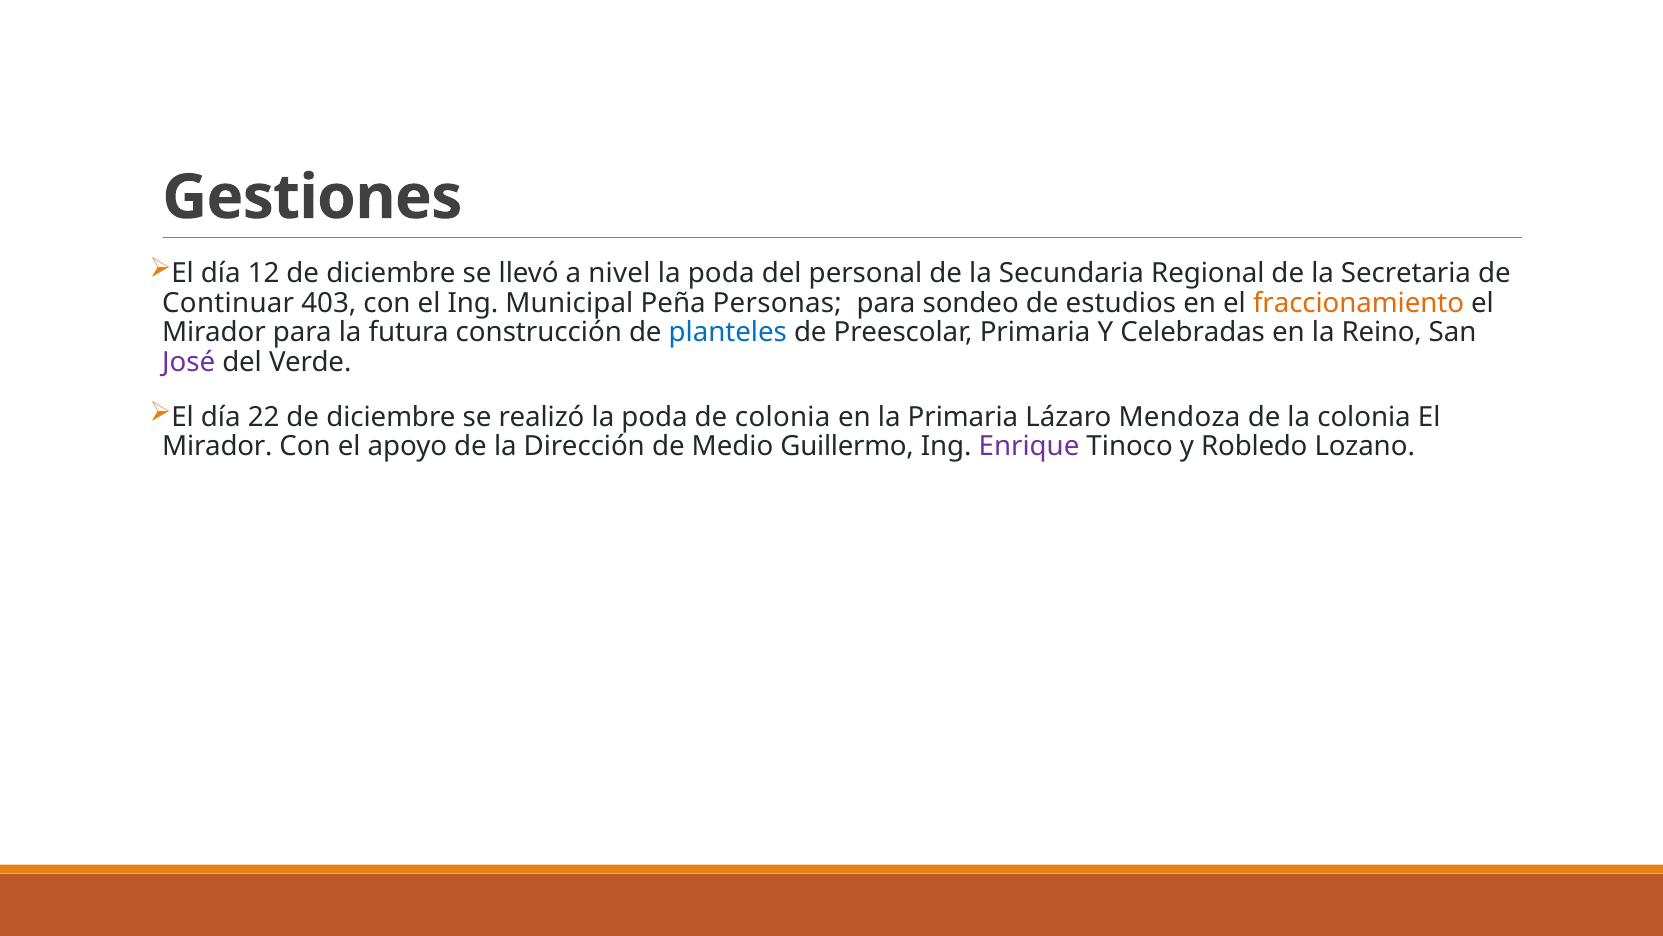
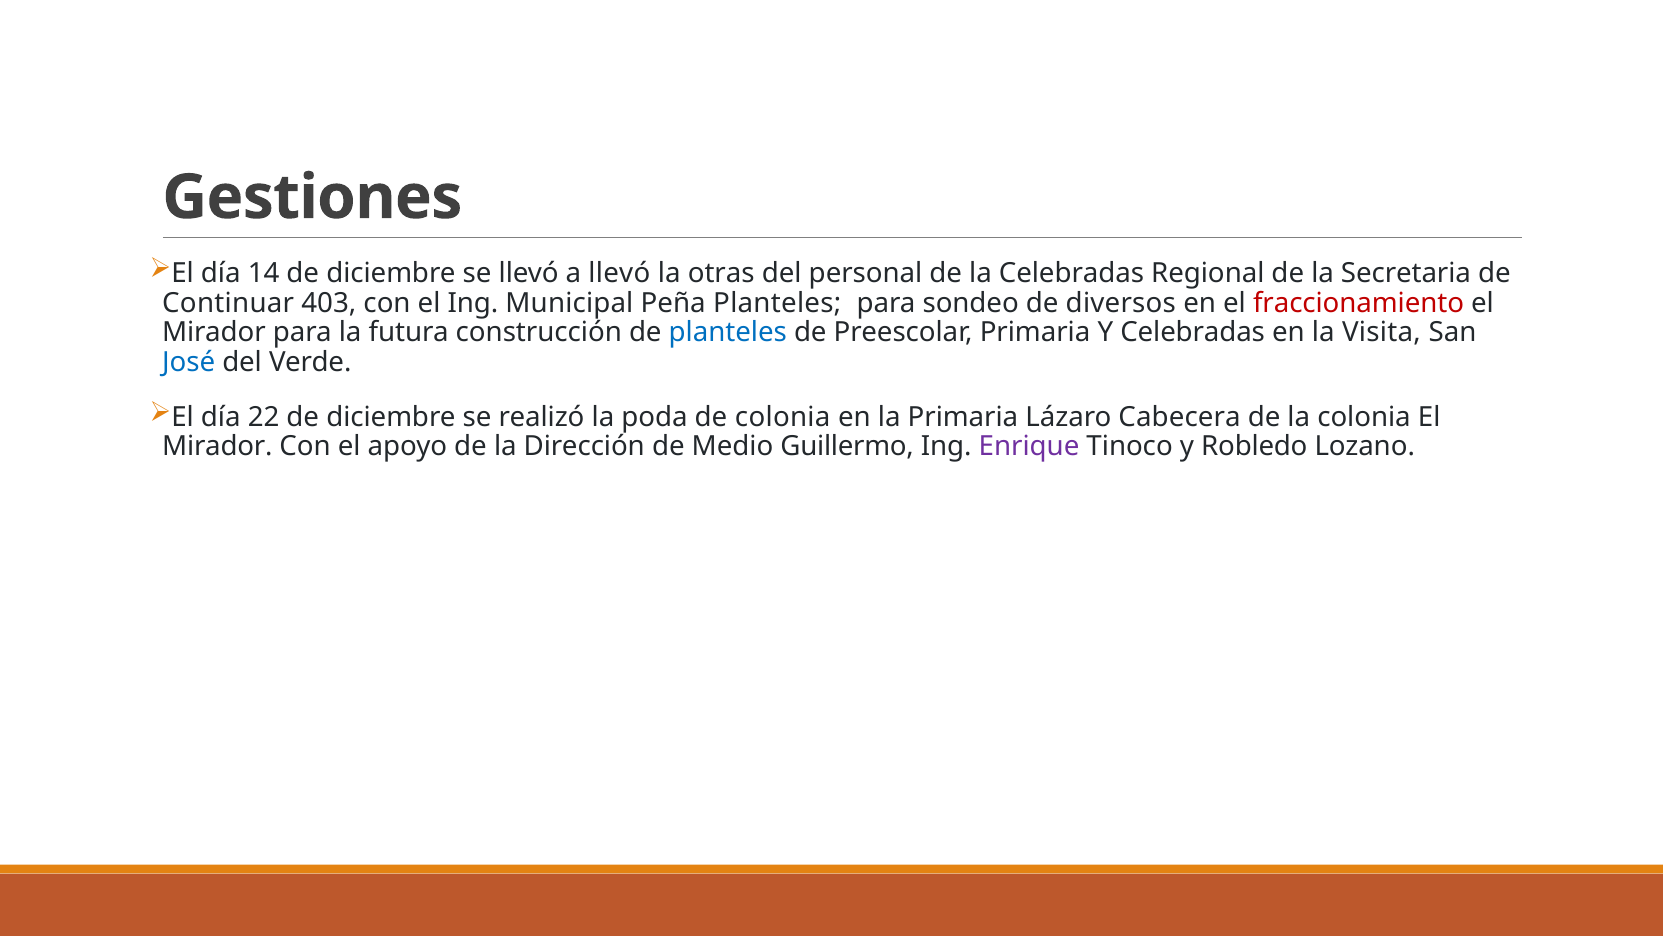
12: 12 -> 14
a nivel: nivel -> llevó
poda at (721, 273): poda -> otras
la Secundaria: Secundaria -> Celebradas
Peña Personas: Personas -> Planteles
estudios: estudios -> diversos
fraccionamiento colour: orange -> red
Reino: Reino -> Visita
José colour: purple -> blue
Mendoza: Mendoza -> Cabecera
